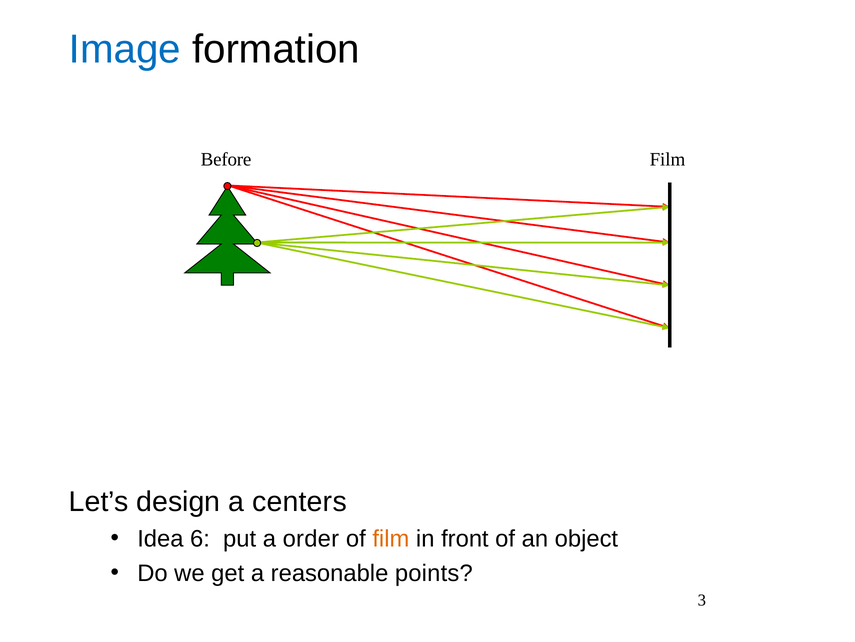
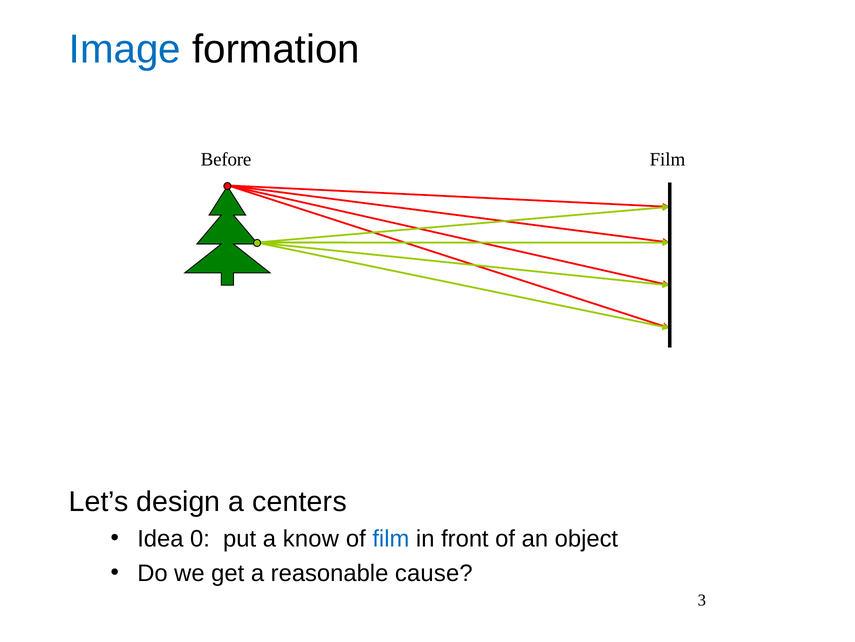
6: 6 -> 0
order: order -> know
film at (391, 538) colour: orange -> blue
points: points -> cause
